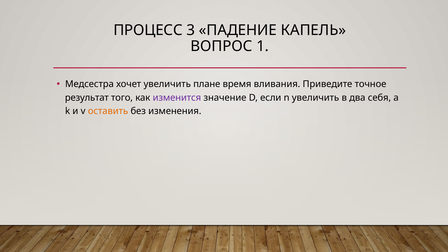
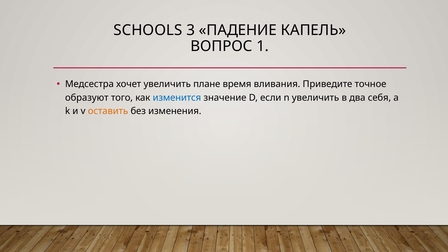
ПРОЦЕСС: ПРОЦЕСС -> SCHOOLS
результат: результат -> образуют
изменится colour: purple -> blue
